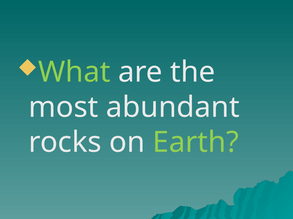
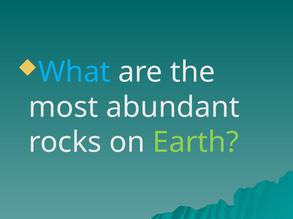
What colour: light green -> light blue
